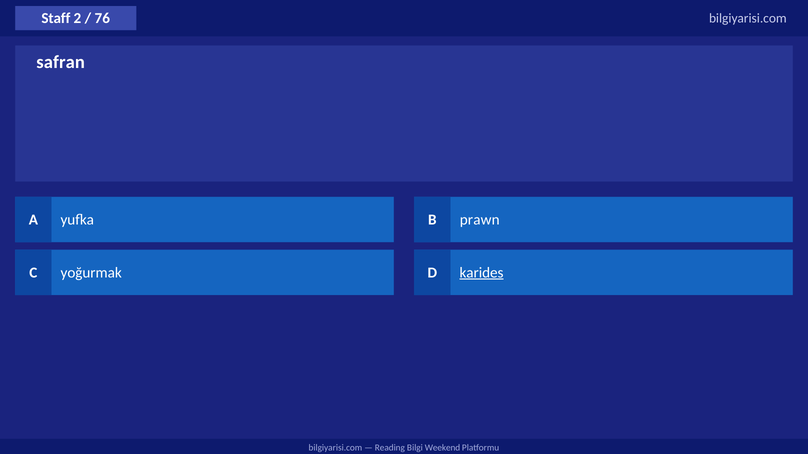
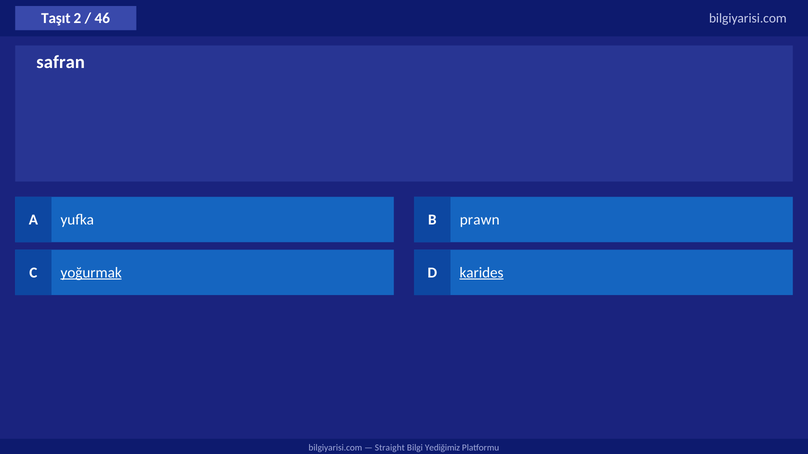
Staff: Staff -> Taşıt
76: 76 -> 46
yoğurmak underline: none -> present
Reading: Reading -> Straight
Weekend: Weekend -> Yediğimiz
